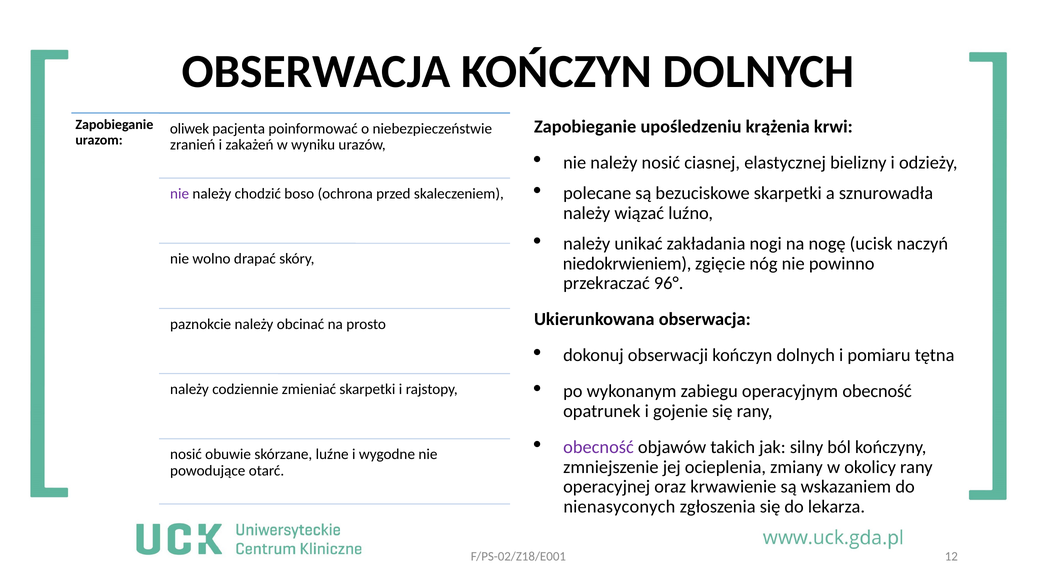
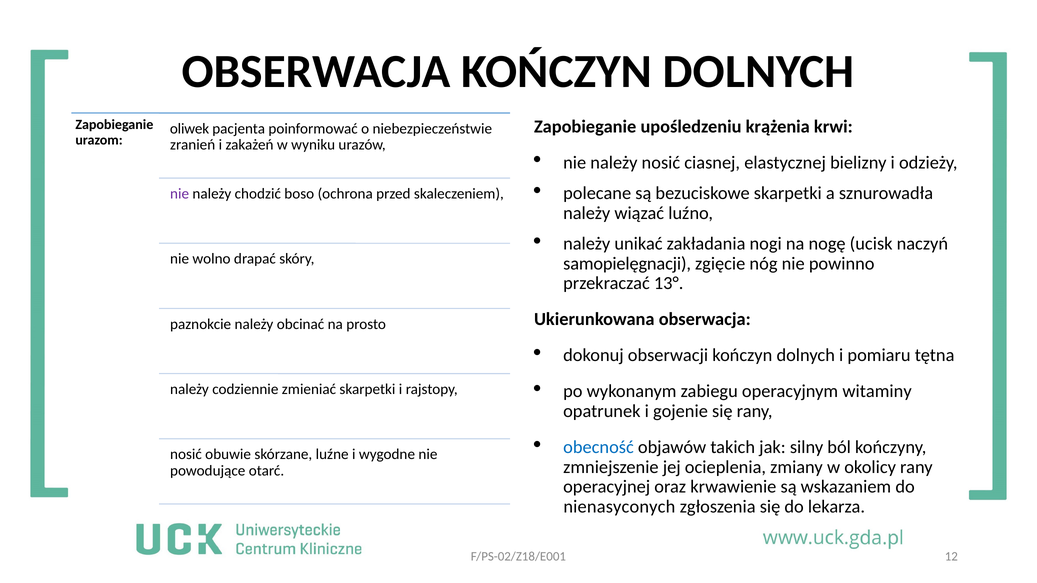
niedokrwieniem: niedokrwieniem -> samopielęgnacji
96°: 96° -> 13°
operacyjnym obecność: obecność -> witaminy
obecność at (598, 447) colour: purple -> blue
